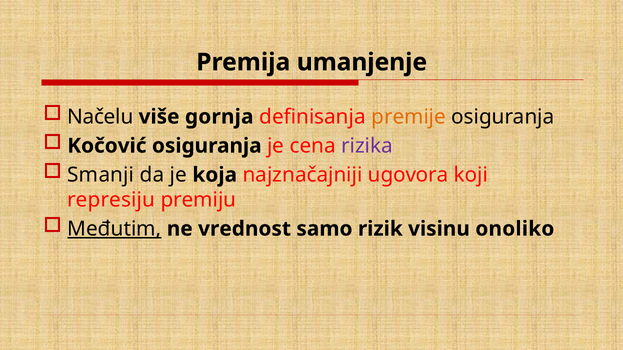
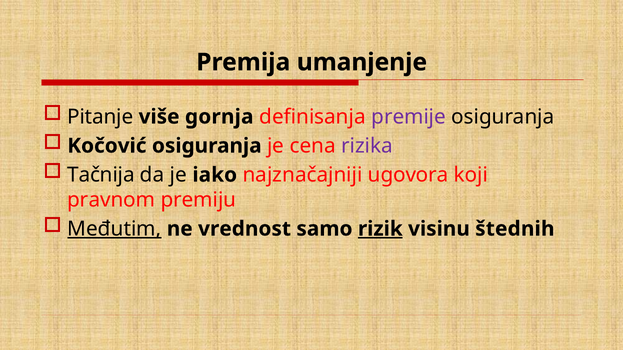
Načelu: Načelu -> Pitanje
premije colour: orange -> purple
Smanji: Smanji -> Tačnija
koja: koja -> iako
represiju: represiju -> pravnom
rizik underline: none -> present
onoliko: onoliko -> štednih
